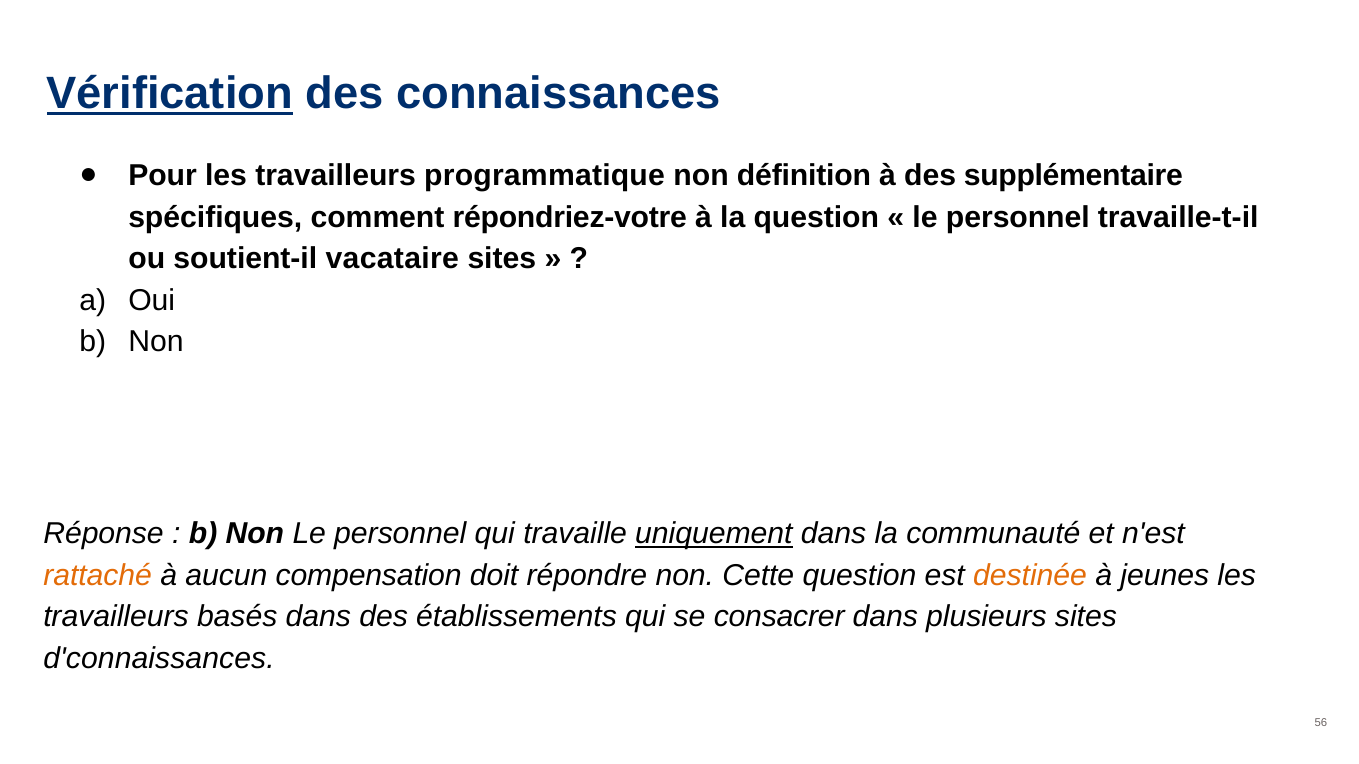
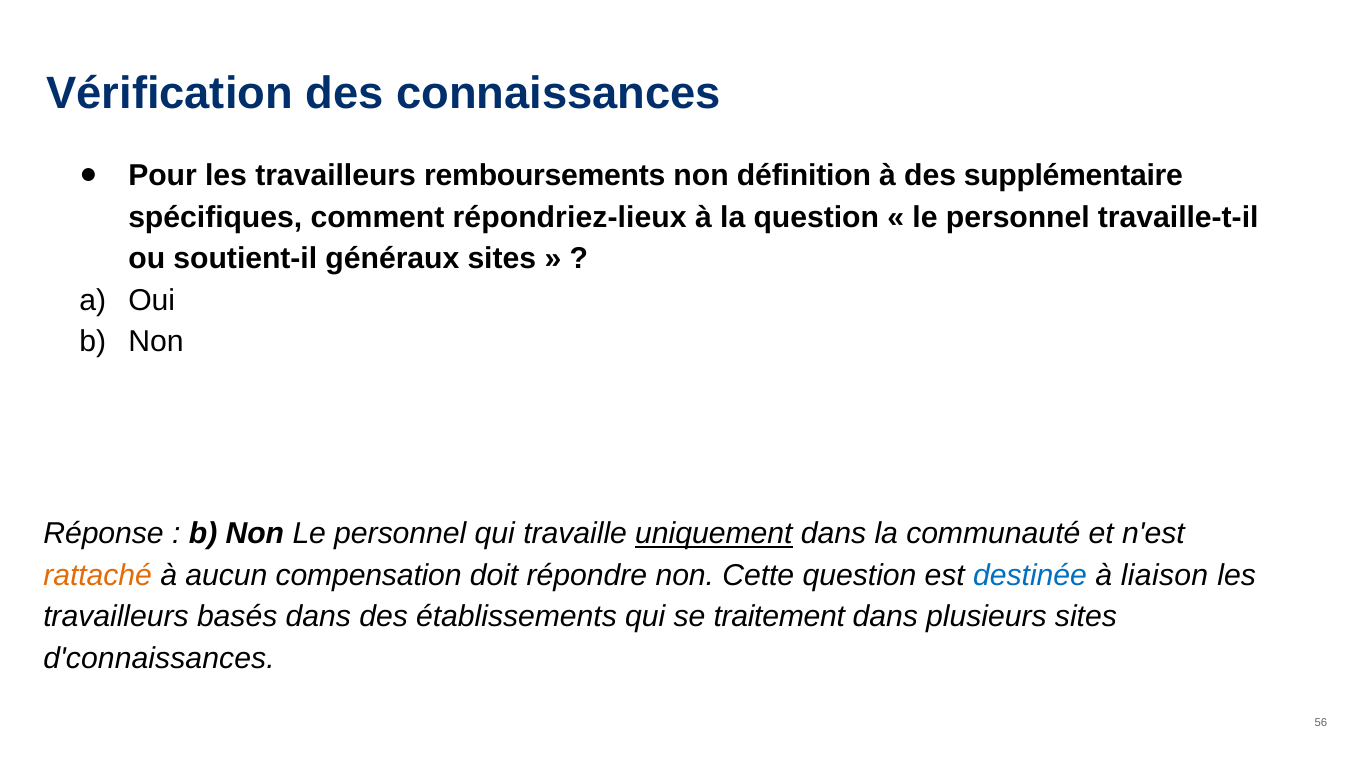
Vérification underline: present -> none
programmatique: programmatique -> remboursements
répondriez-votre: répondriez-votre -> répondriez-lieux
vacataire: vacataire -> généraux
destinée colour: orange -> blue
jeunes: jeunes -> liaison
consacrer: consacrer -> traitement
